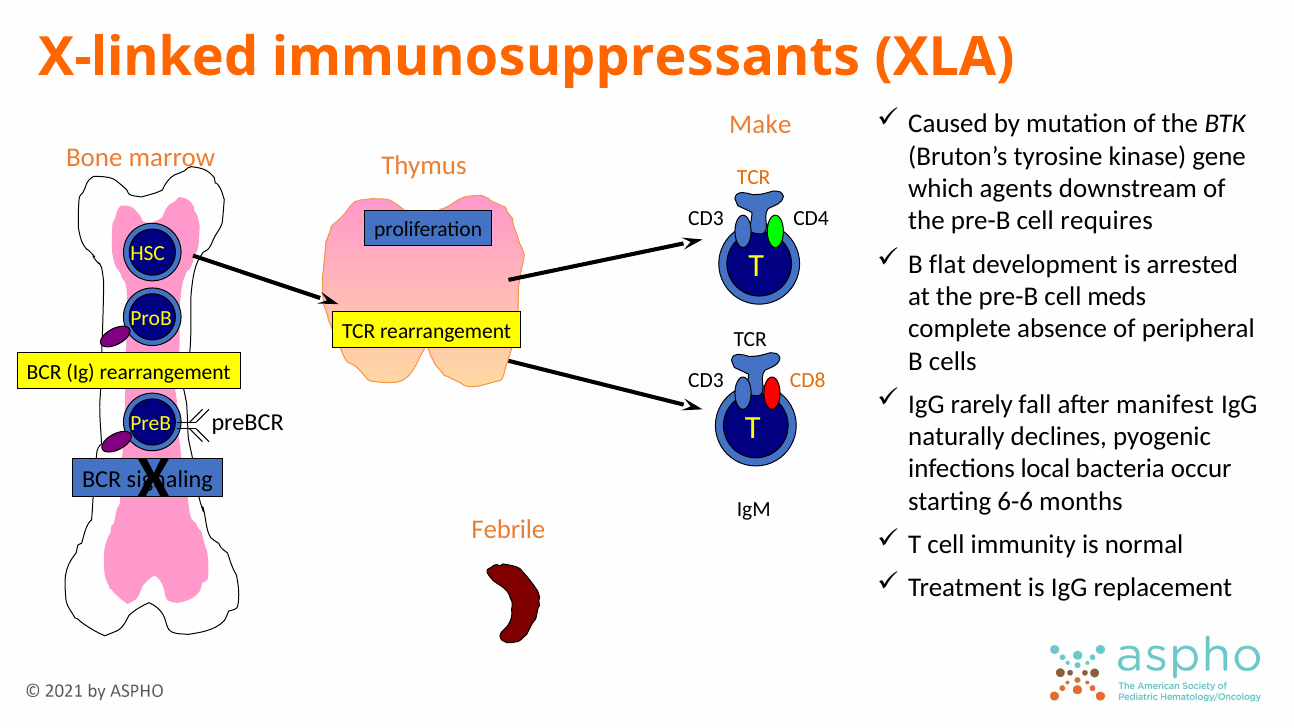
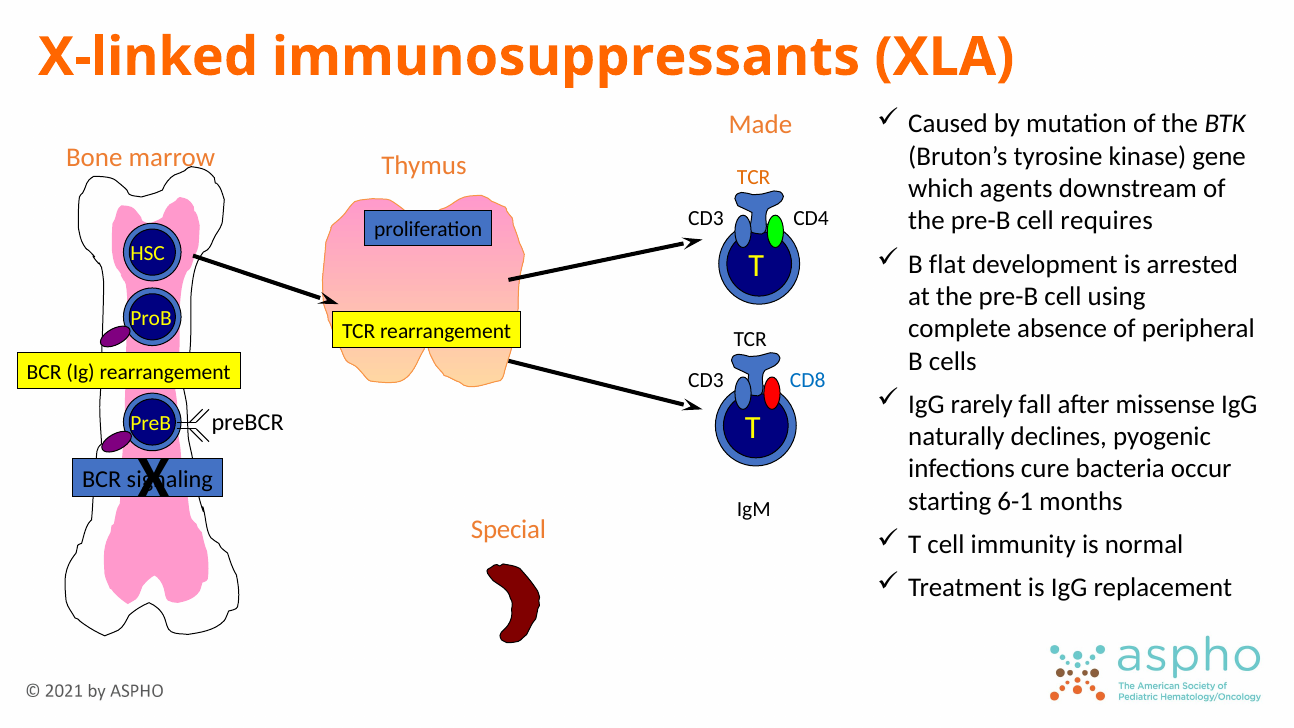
Make: Make -> Made
meds: meds -> using
CD8 colour: orange -> blue
manifest: manifest -> missense
local: local -> cure
6-6: 6-6 -> 6-1
Febrile: Febrile -> Special
